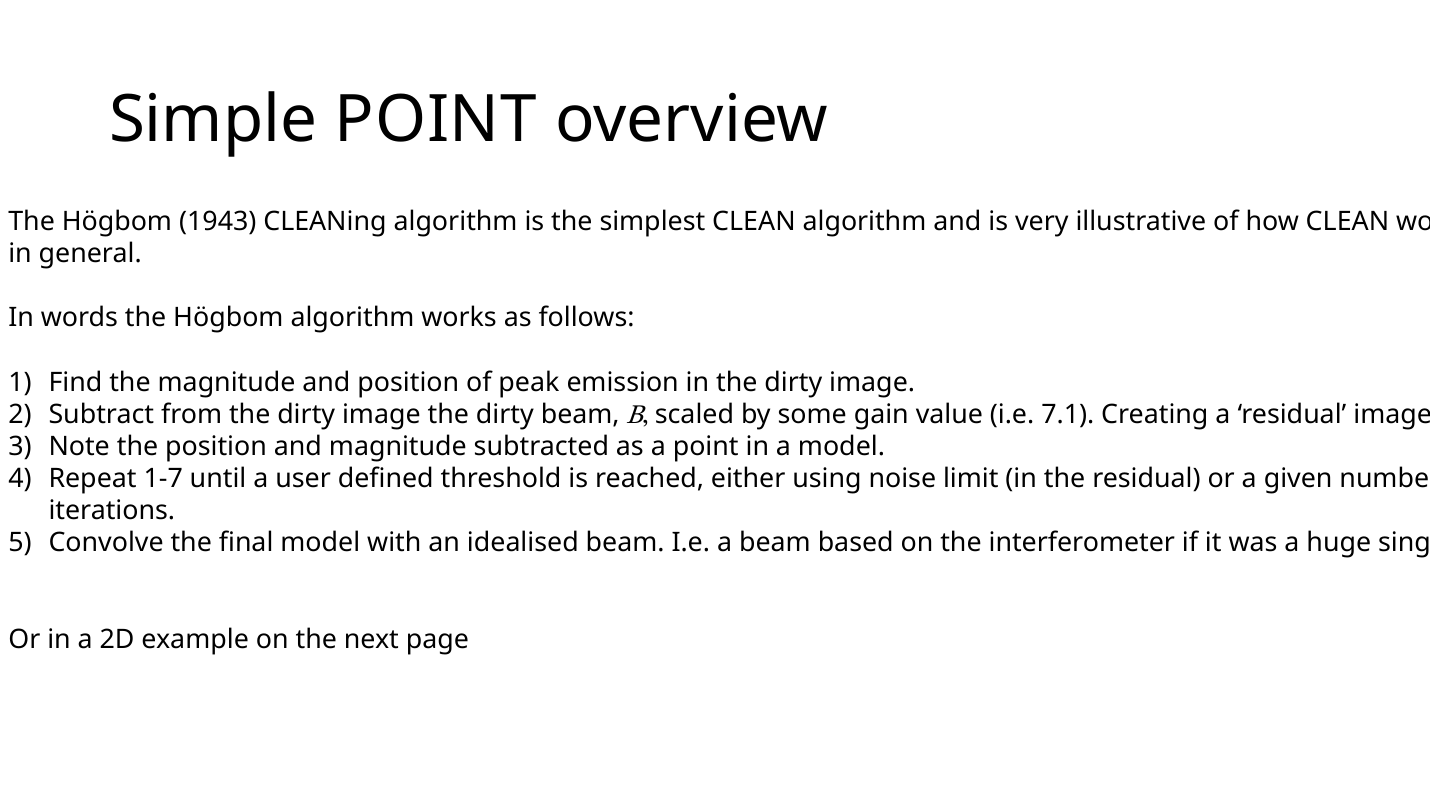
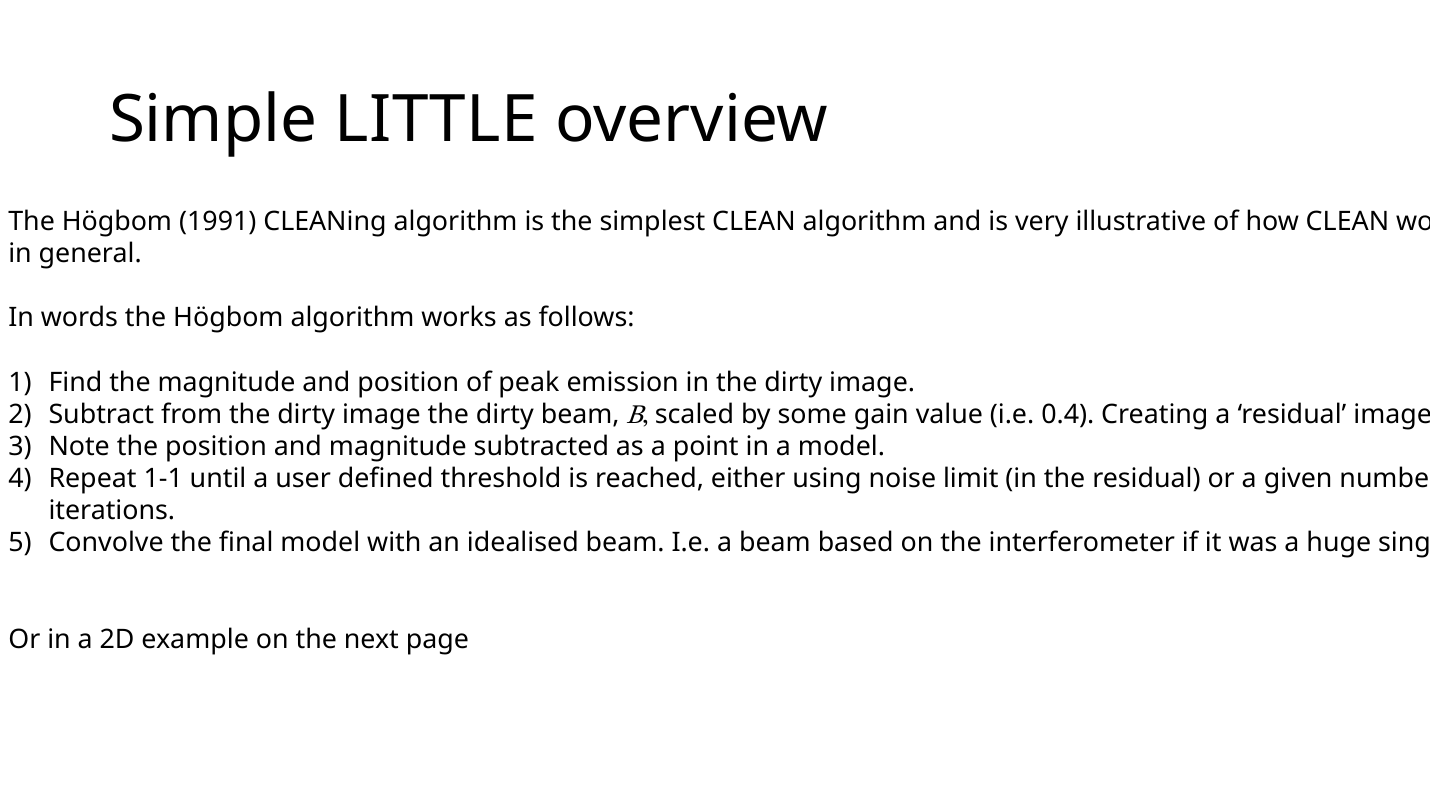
Simple POINT: POINT -> LITTLE
1943: 1943 -> 1991
7.1: 7.1 -> 0.4
1-7: 1-7 -> 1-1
